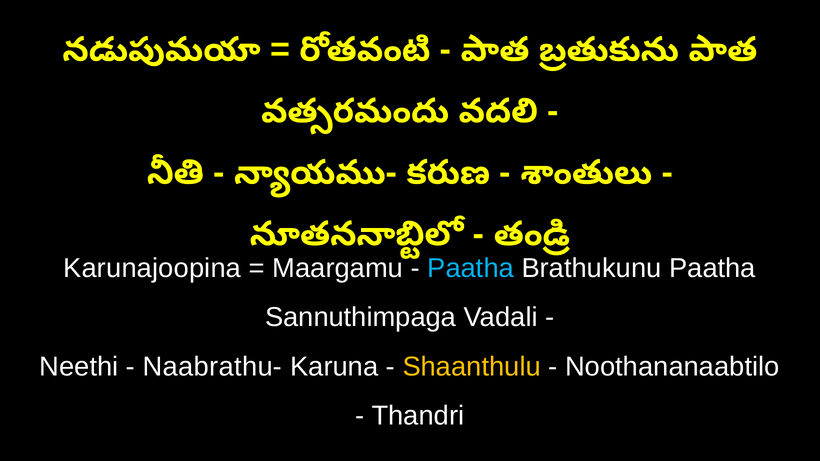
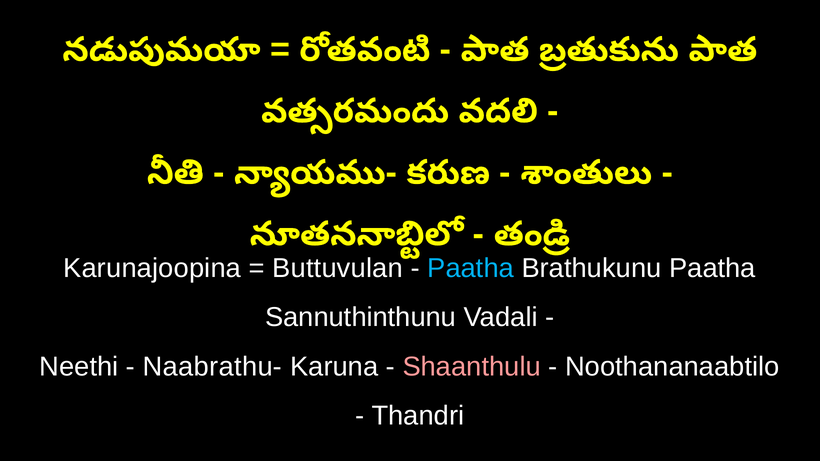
Maargamu: Maargamu -> Buttuvulan
Sannuthimpaga: Sannuthimpaga -> Sannuthinthunu
Shaanthulu colour: yellow -> pink
